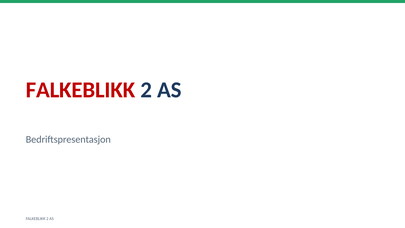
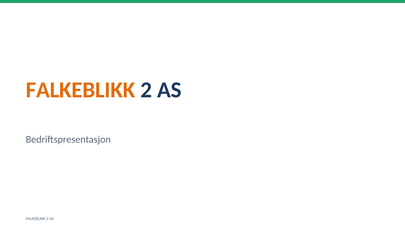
FALKEBLIKK at (81, 90) colour: red -> orange
